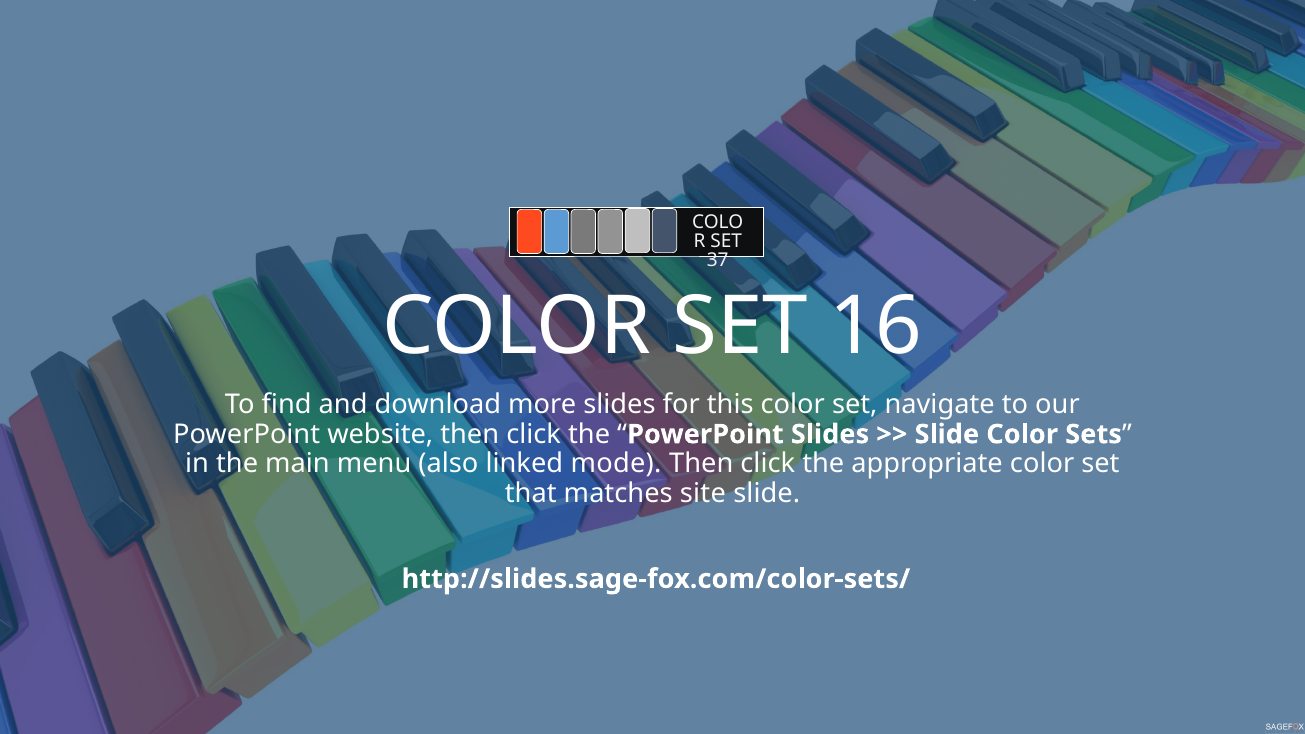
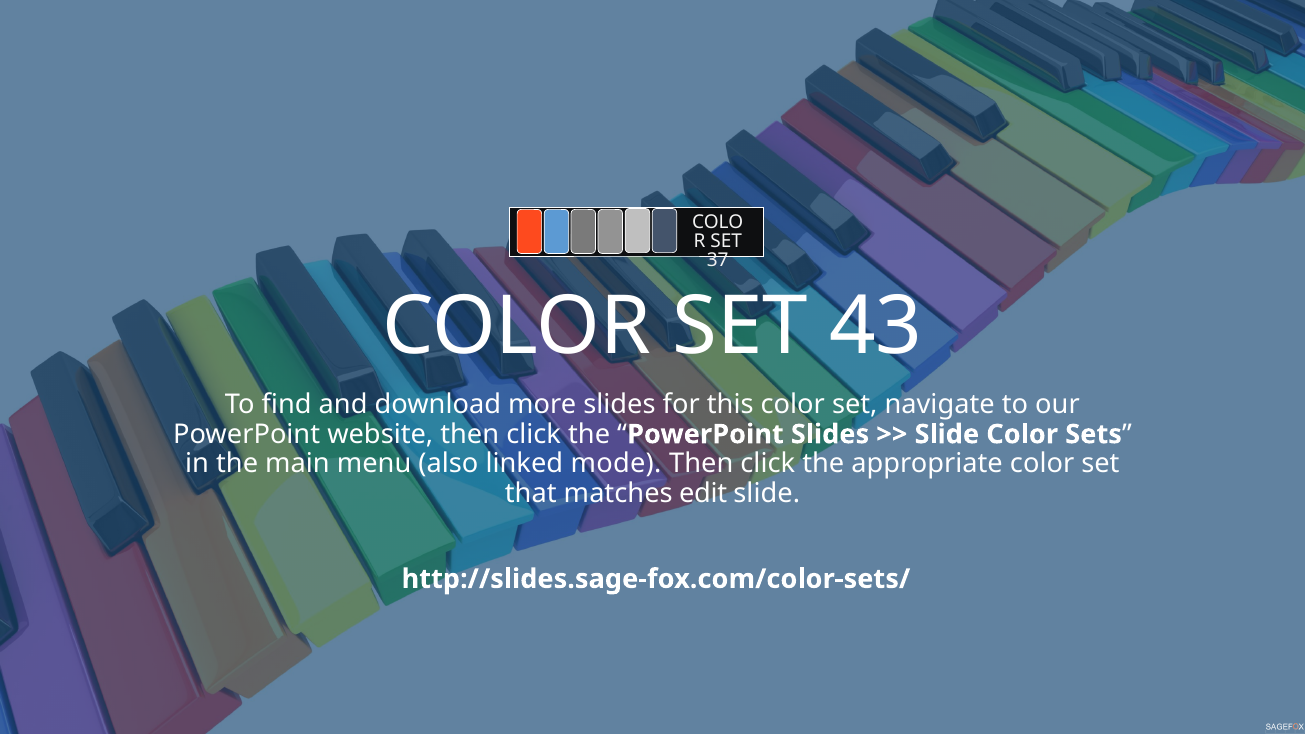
16: 16 -> 43
site: site -> edit
